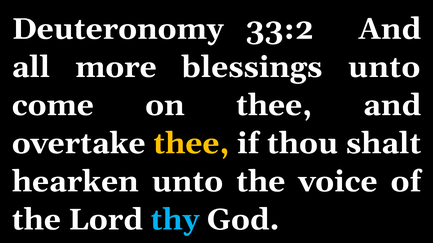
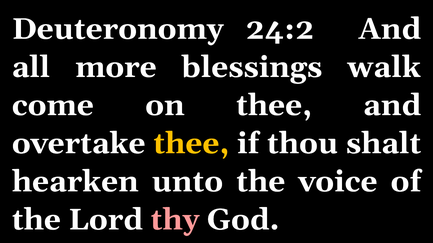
33:2: 33:2 -> 24:2
blessings unto: unto -> walk
thy colour: light blue -> pink
